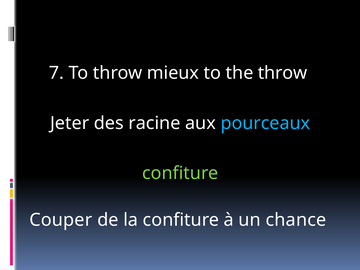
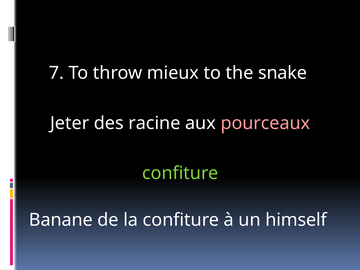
the throw: throw -> snake
pourceaux colour: light blue -> pink
Couper: Couper -> Banane
chance: chance -> himself
